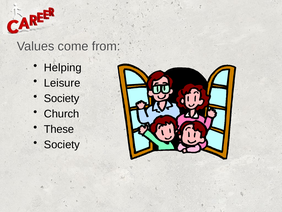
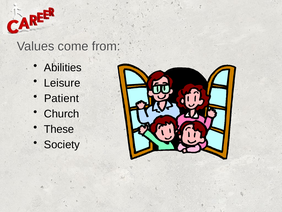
Helping: Helping -> Abilities
Society at (62, 98): Society -> Patient
